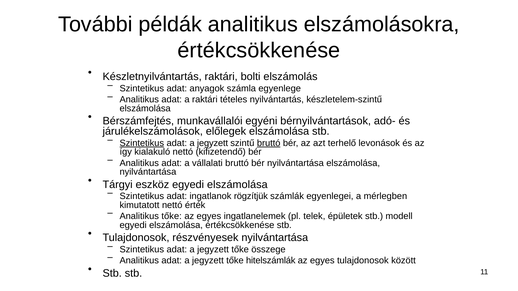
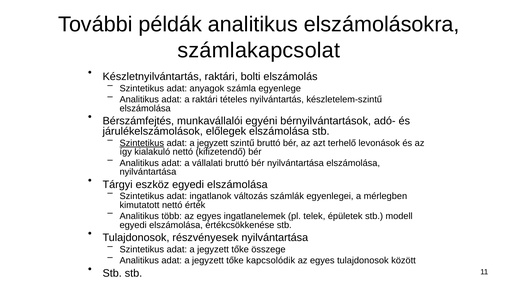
értékcsökkenése at (259, 50): értékcsökkenése -> számlakapcsolat
bruttó at (269, 143) underline: present -> none
rögzítjük: rögzítjük -> változás
Analitikus tőke: tőke -> több
hitelszámlák: hitelszámlák -> kapcsolódik
